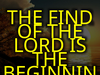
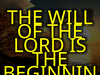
FIND: FIND -> WILL
